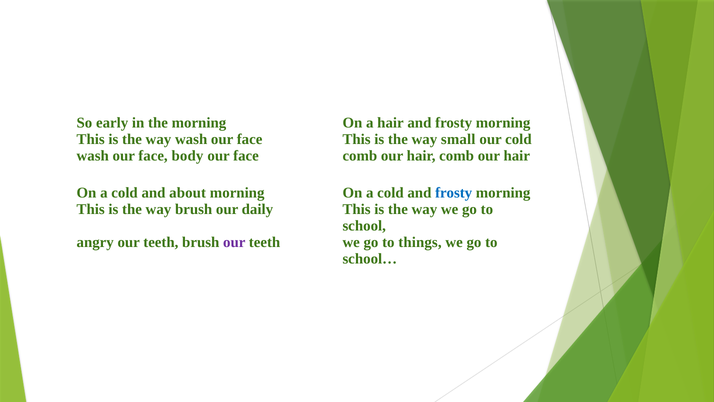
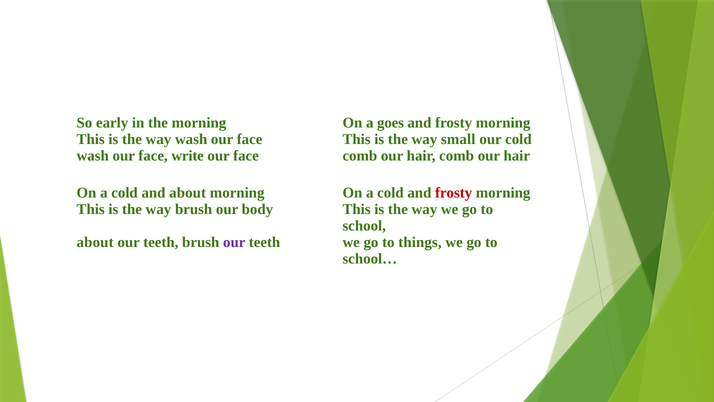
a hair: hair -> goes
body: body -> write
frosty at (454, 192) colour: blue -> red
daily: daily -> body
angry at (95, 242): angry -> about
